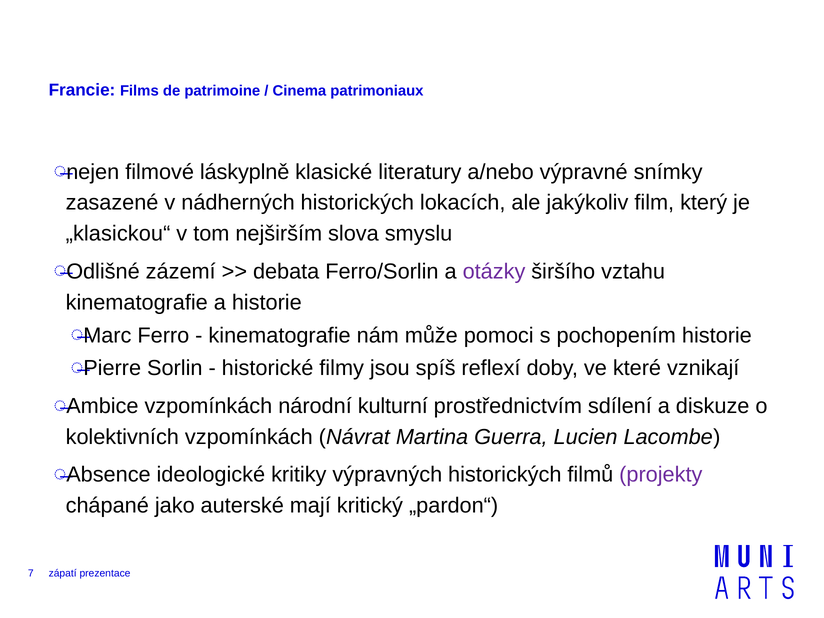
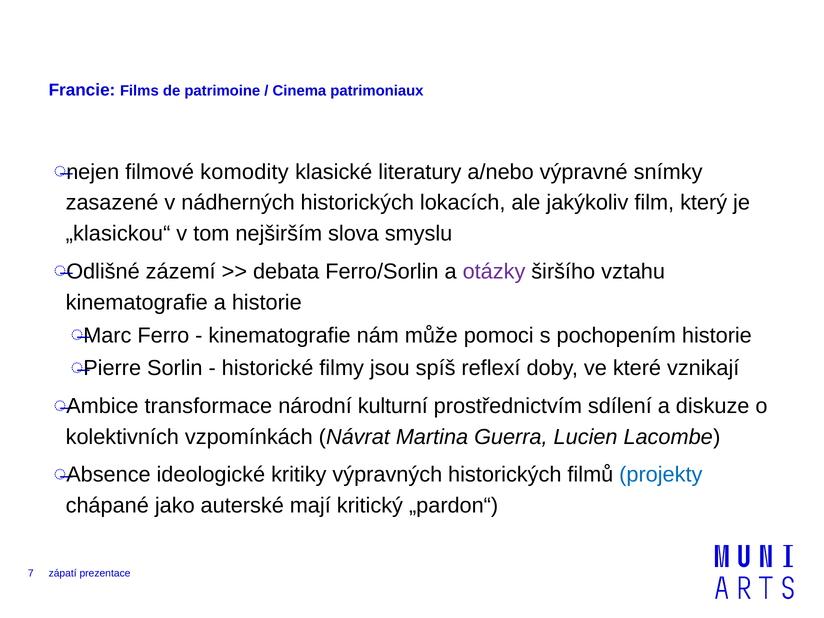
láskyplně: láskyplně -> komodity
Ambice vzpomínkách: vzpomínkách -> transformace
projekty colour: purple -> blue
